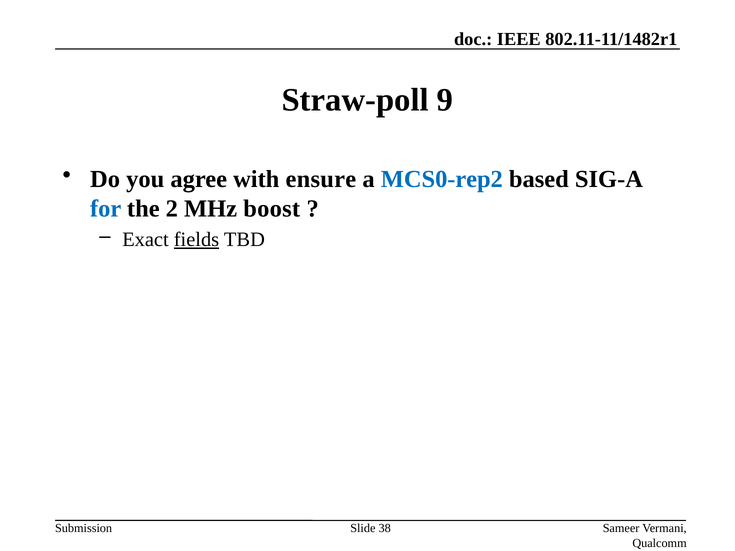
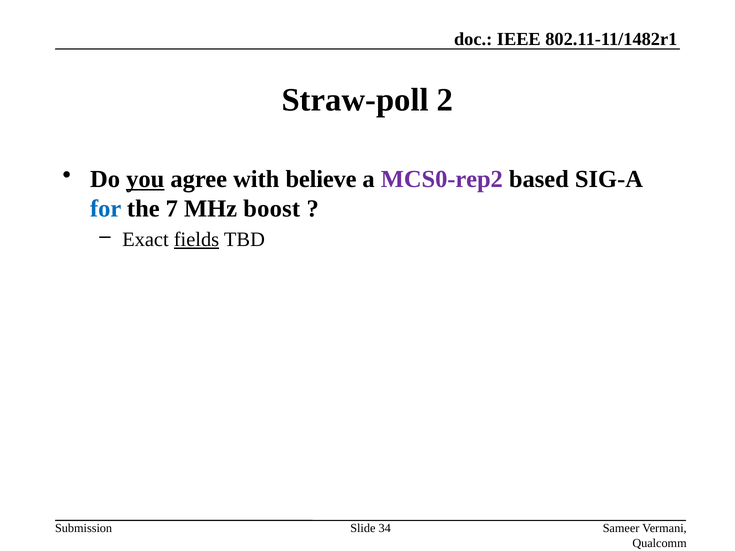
9: 9 -> 2
you underline: none -> present
ensure: ensure -> believe
MCS0-rep2 colour: blue -> purple
2: 2 -> 7
38: 38 -> 34
